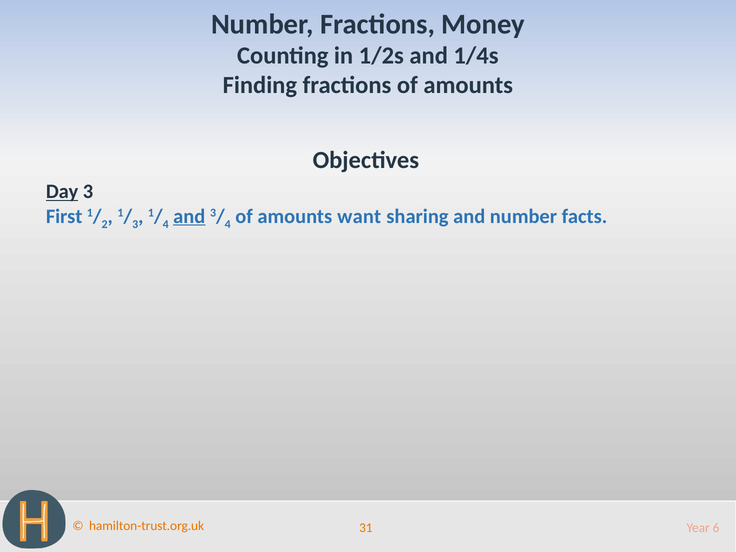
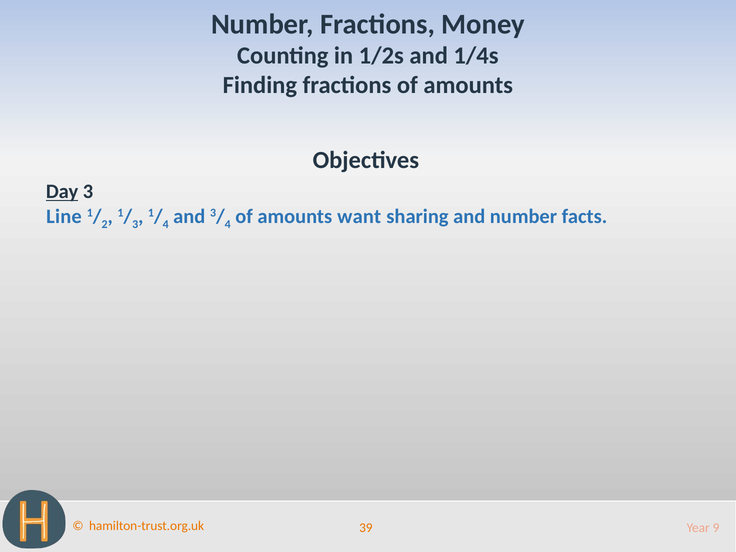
First: First -> Line
and at (189, 216) underline: present -> none
31: 31 -> 39
6: 6 -> 9
